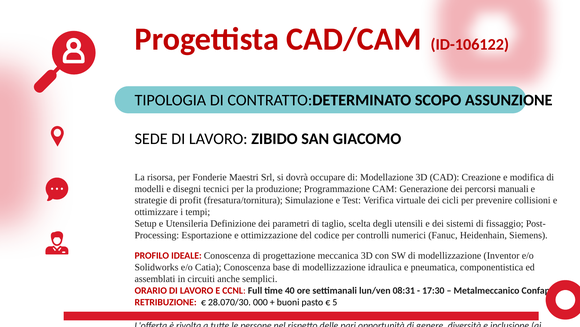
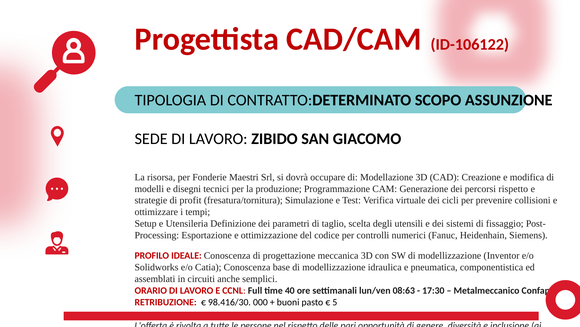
percorsi manuali: manuali -> rispetto
08:31: 08:31 -> 08:63
28.070/30: 28.070/30 -> 98.416/30
